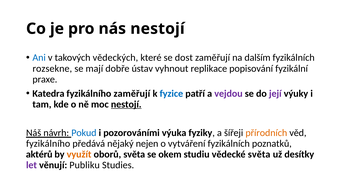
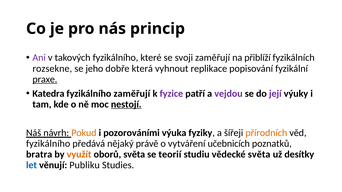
nás nestojí: nestojí -> princip
Ani colour: blue -> purple
takových vědeckých: vědeckých -> fyzikálního
dost: dost -> svoji
dalším: dalším -> přiblíží
mají: mají -> jeho
ústav: ústav -> která
praxe underline: none -> present
fyzice colour: blue -> purple
Pokud colour: blue -> orange
nejen: nejen -> právě
vytváření fyzikálních: fyzikálních -> učebnicích
aktérů: aktérů -> bratra
okem: okem -> teorií
let colour: purple -> blue
